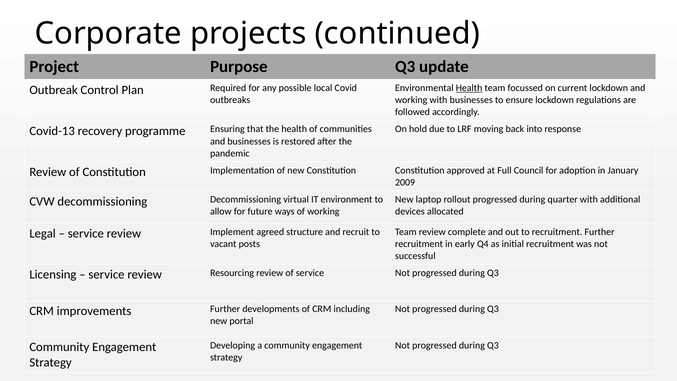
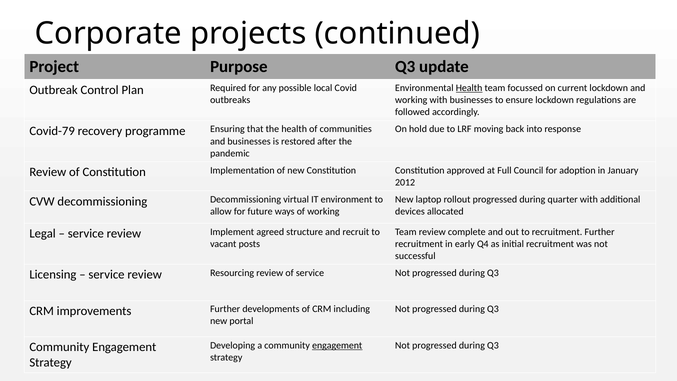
Covid-13: Covid-13 -> Covid-79
2009: 2009 -> 2012
engagement at (337, 345) underline: none -> present
